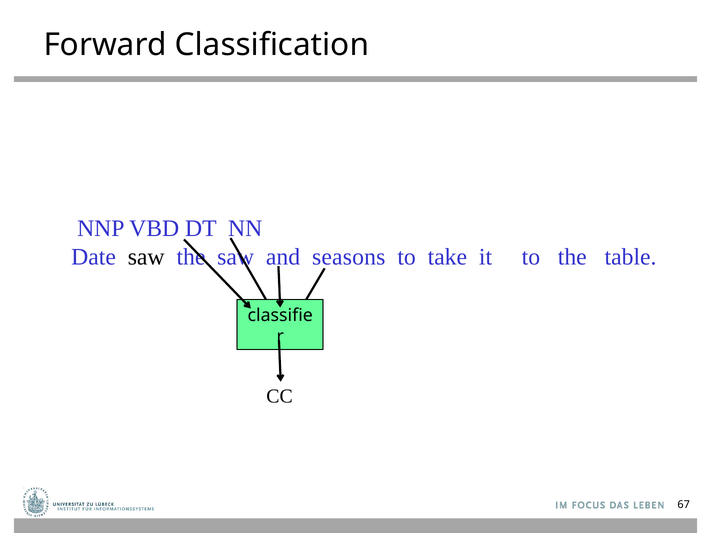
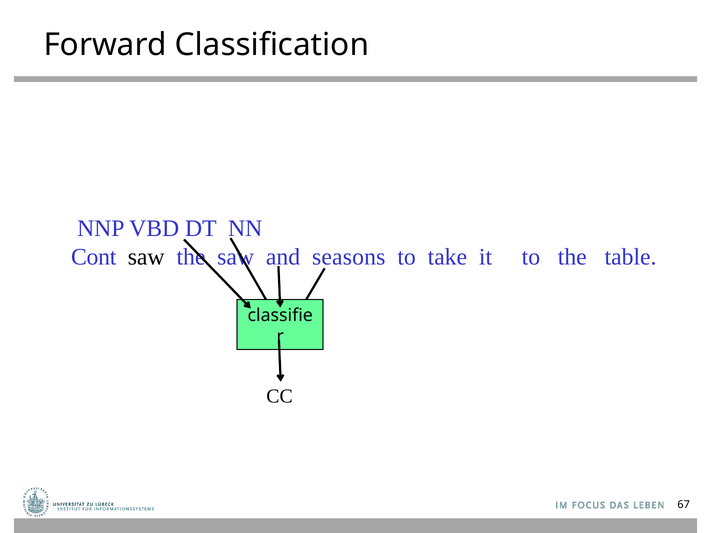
Date: Date -> Cont
